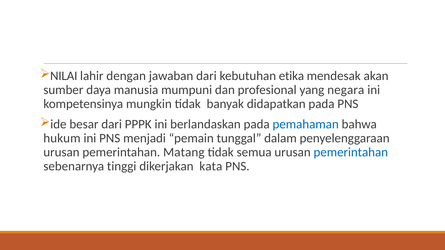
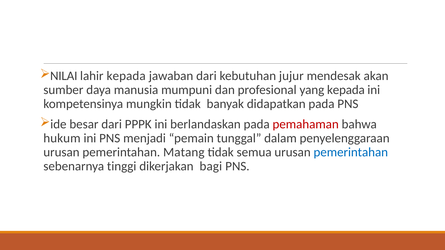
lahir dengan: dengan -> kepada
etika: etika -> jujur
yang negara: negara -> kepada
pemahaman colour: blue -> red
kata: kata -> bagi
